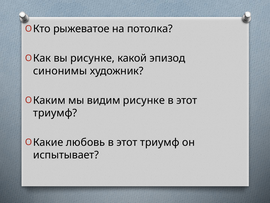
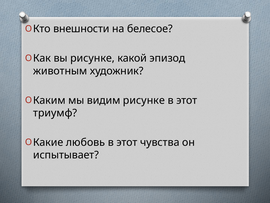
рыжеватое: рыжеватое -> внешности
потолка: потолка -> белесое
синонимы: синонимы -> животным
триумф at (160, 142): триумф -> чувства
